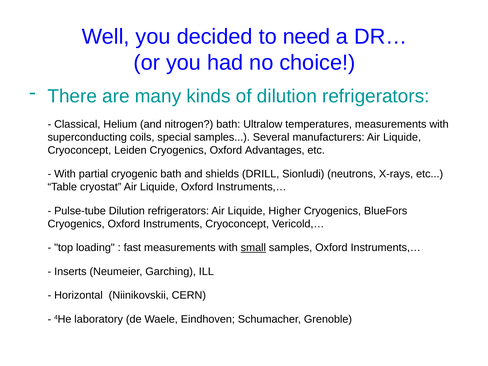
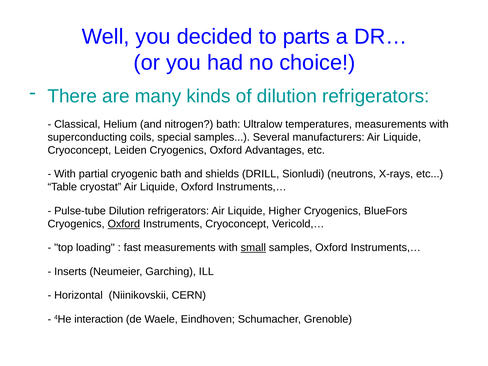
need: need -> parts
Oxford at (124, 224) underline: none -> present
laboratory: laboratory -> interaction
